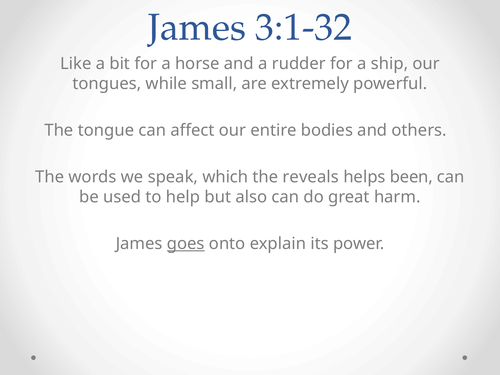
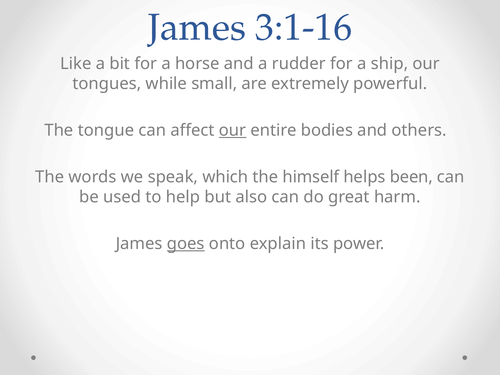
3:1-32: 3:1-32 -> 3:1-16
our at (233, 130) underline: none -> present
reveals: reveals -> himself
